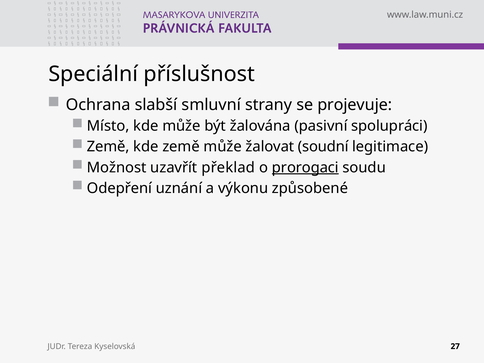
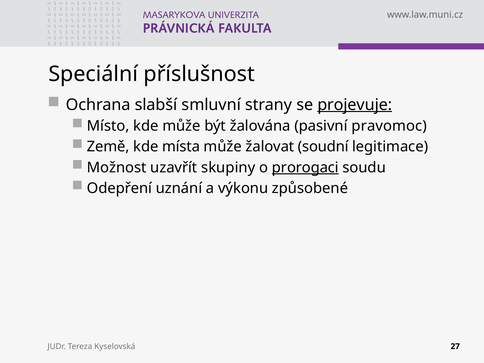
projevuje underline: none -> present
spolupráci: spolupráci -> pravomoc
kde země: země -> místa
překlad: překlad -> skupiny
